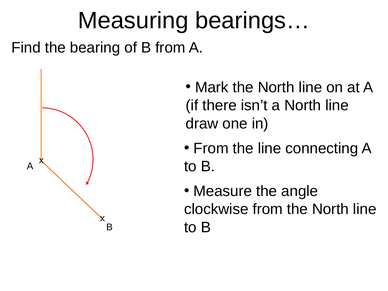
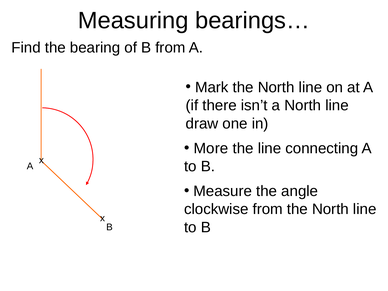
From at (211, 148): From -> More
